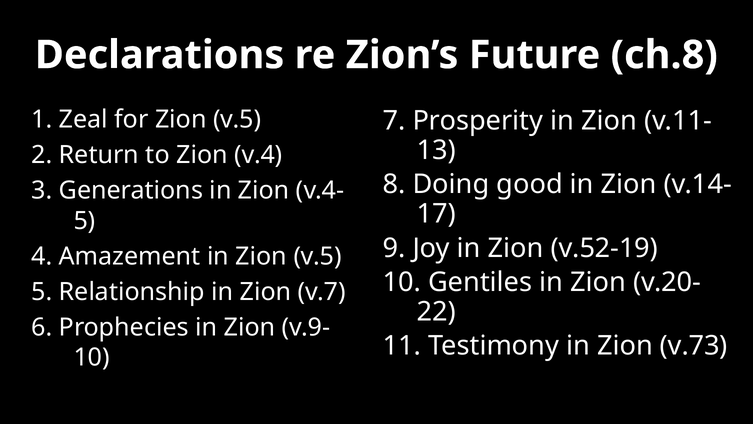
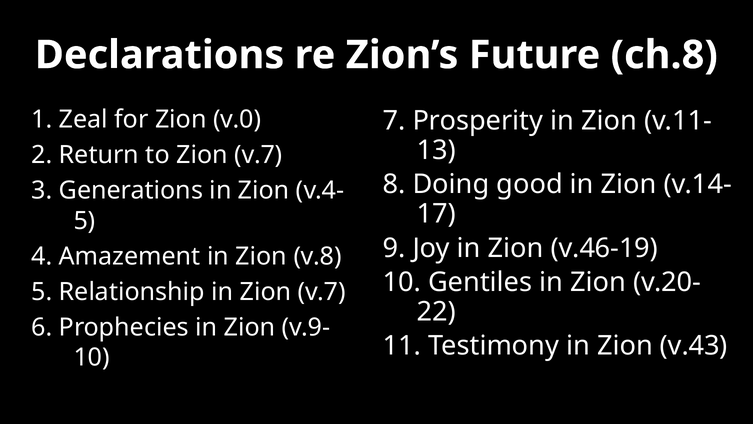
for Zion v.5: v.5 -> v.0
to Zion v.4: v.4 -> v.7
v.52-19: v.52-19 -> v.46-19
in Zion v.5: v.5 -> v.8
v.73: v.73 -> v.43
